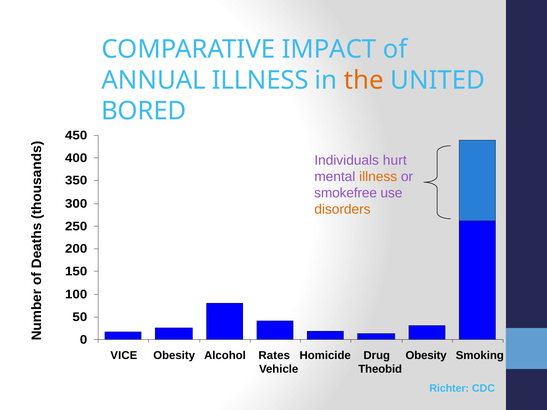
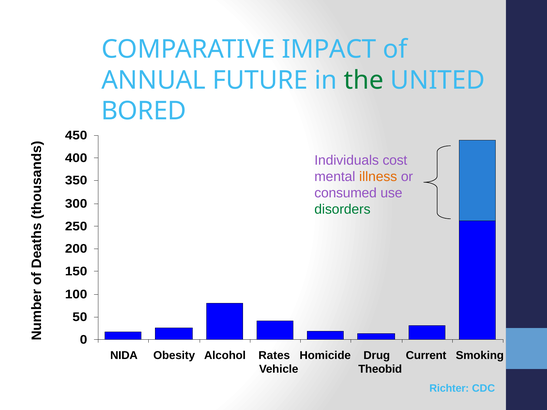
ANNUAL ILLNESS: ILLNESS -> FUTURE
the colour: orange -> green
hurt: hurt -> cost
smokefree: smokefree -> consumed
disorders colour: orange -> green
VICE: VICE -> NIDA
Drug Obesity: Obesity -> Current
